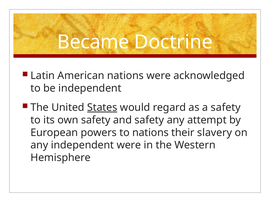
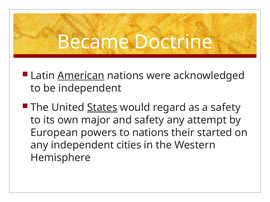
American underline: none -> present
own safety: safety -> major
slavery: slavery -> started
independent were: were -> cities
